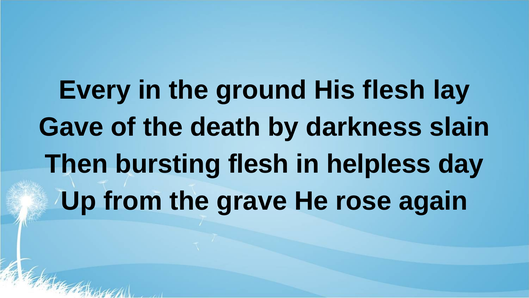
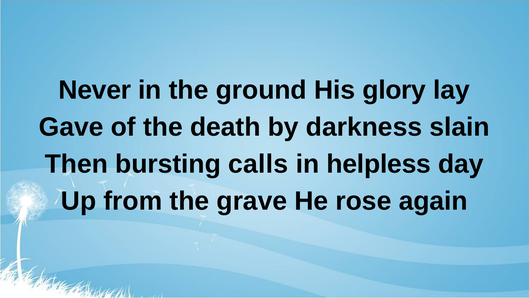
Every: Every -> Never
His flesh: flesh -> glory
bursting flesh: flesh -> calls
